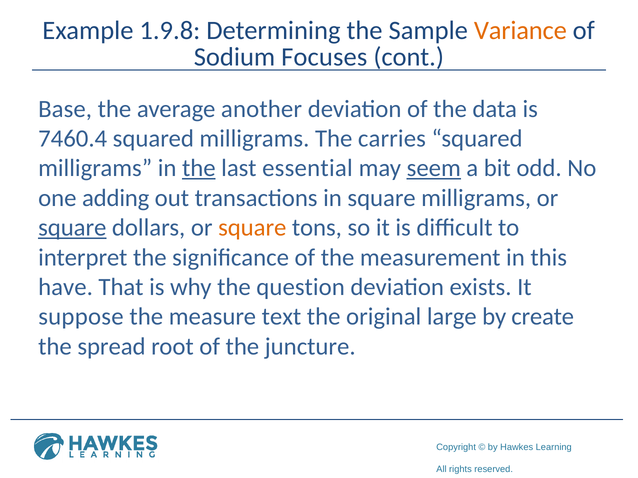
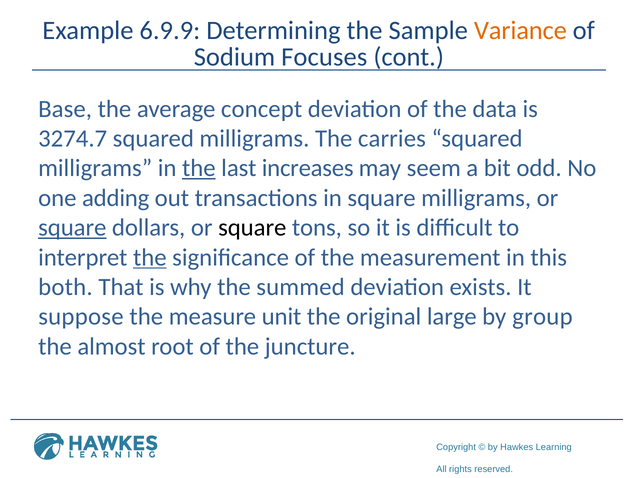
1.9.8: 1.9.8 -> 6.9.9
another: another -> concept
7460.4: 7460.4 -> 3274.7
essential: essential -> increases
seem underline: present -> none
square at (252, 228) colour: orange -> black
the at (150, 258) underline: none -> present
have: have -> both
question: question -> summed
text: text -> unit
create: create -> group
spread: spread -> almost
